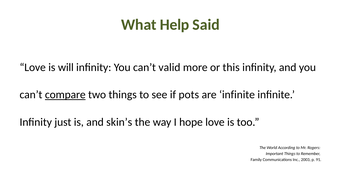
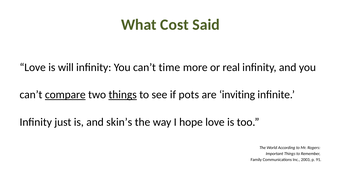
Help: Help -> Cost
valid: valid -> time
this: this -> real
things at (123, 95) underline: none -> present
are infinite: infinite -> inviting
